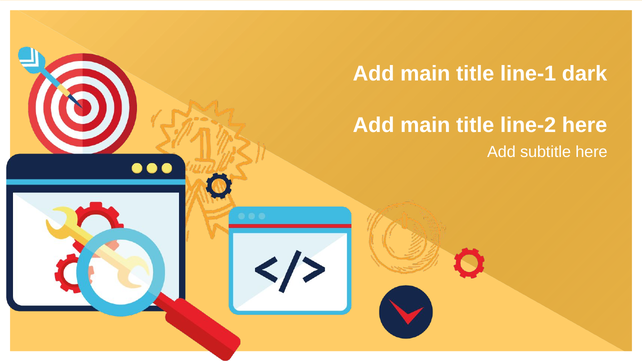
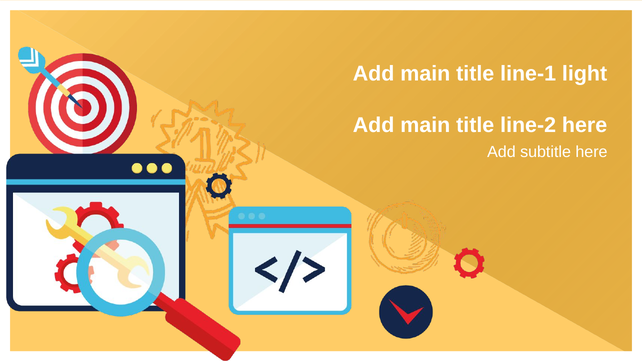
dark: dark -> light
